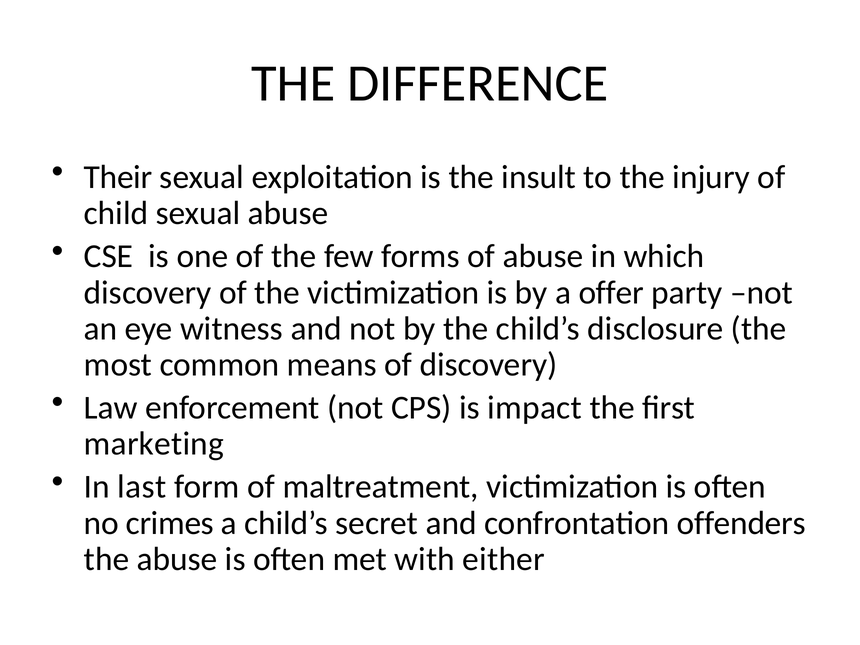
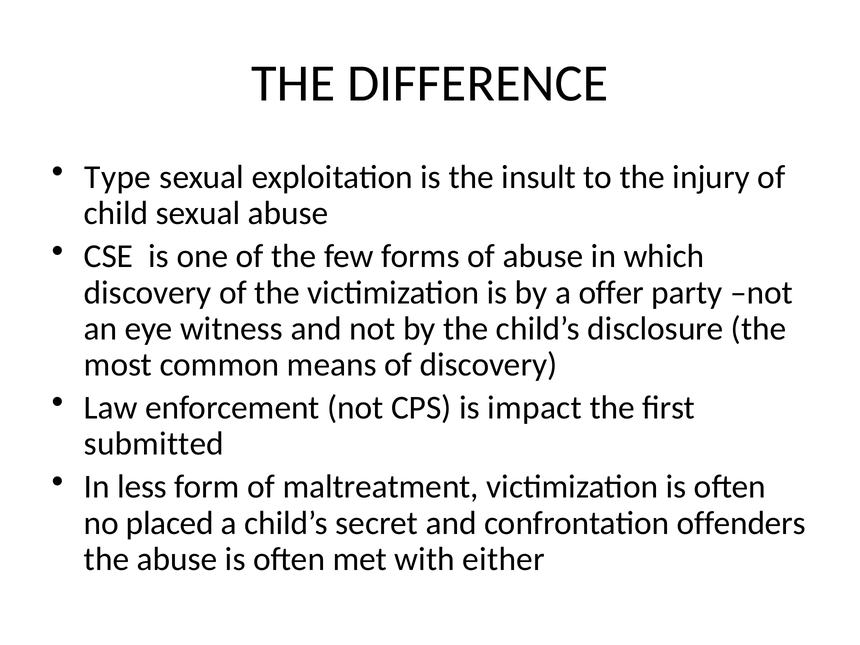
Their: Their -> Type
marketing: marketing -> submitted
last: last -> less
crimes: crimes -> placed
